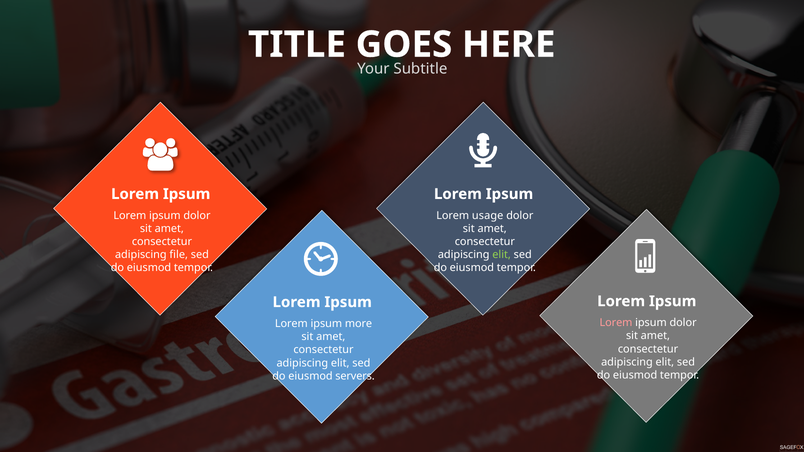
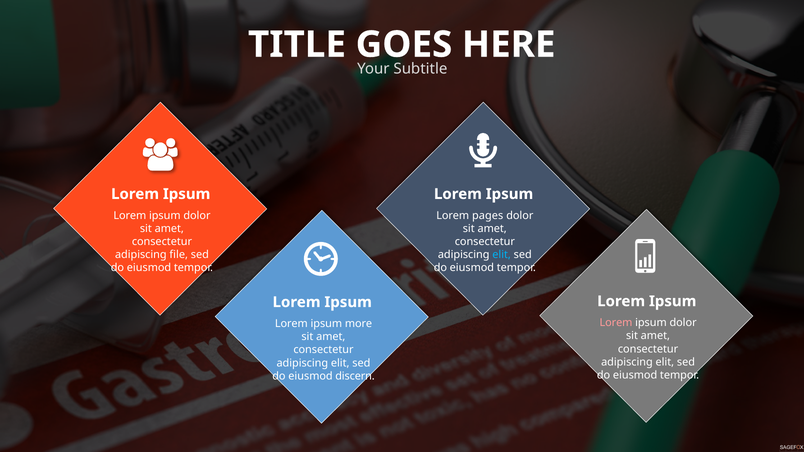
usage: usage -> pages
elit at (502, 255) colour: light green -> light blue
servers: servers -> discern
